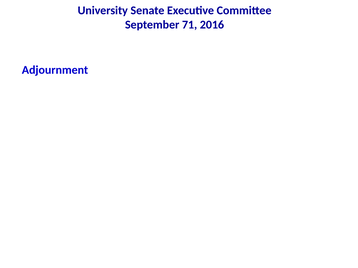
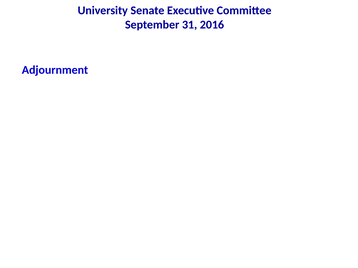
71: 71 -> 31
